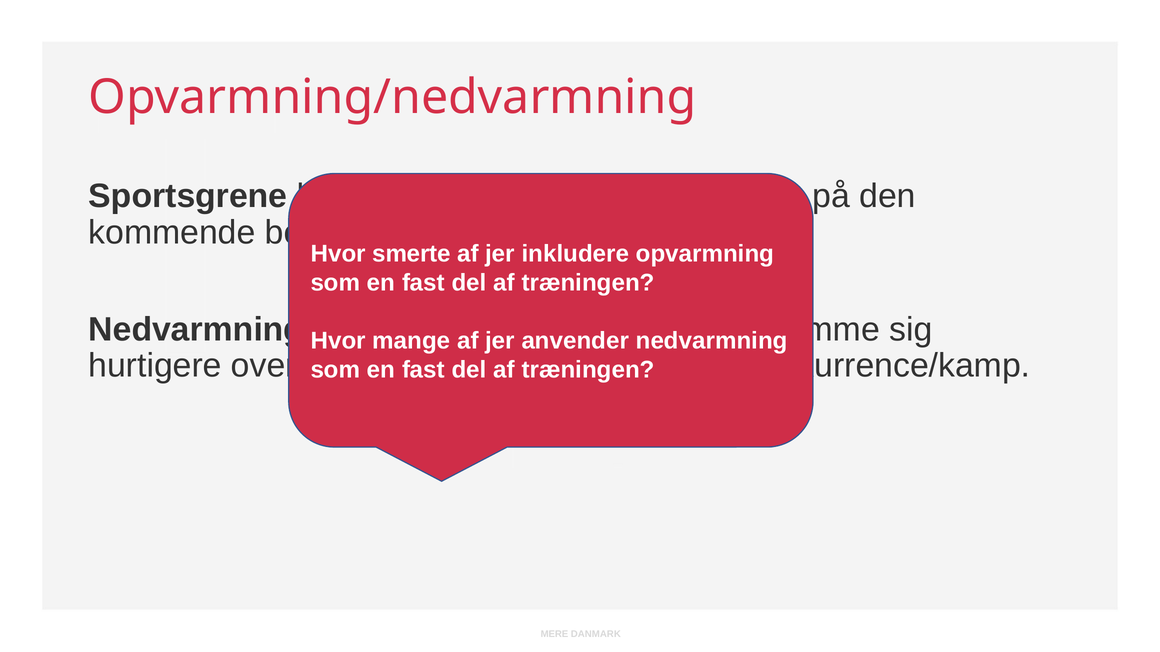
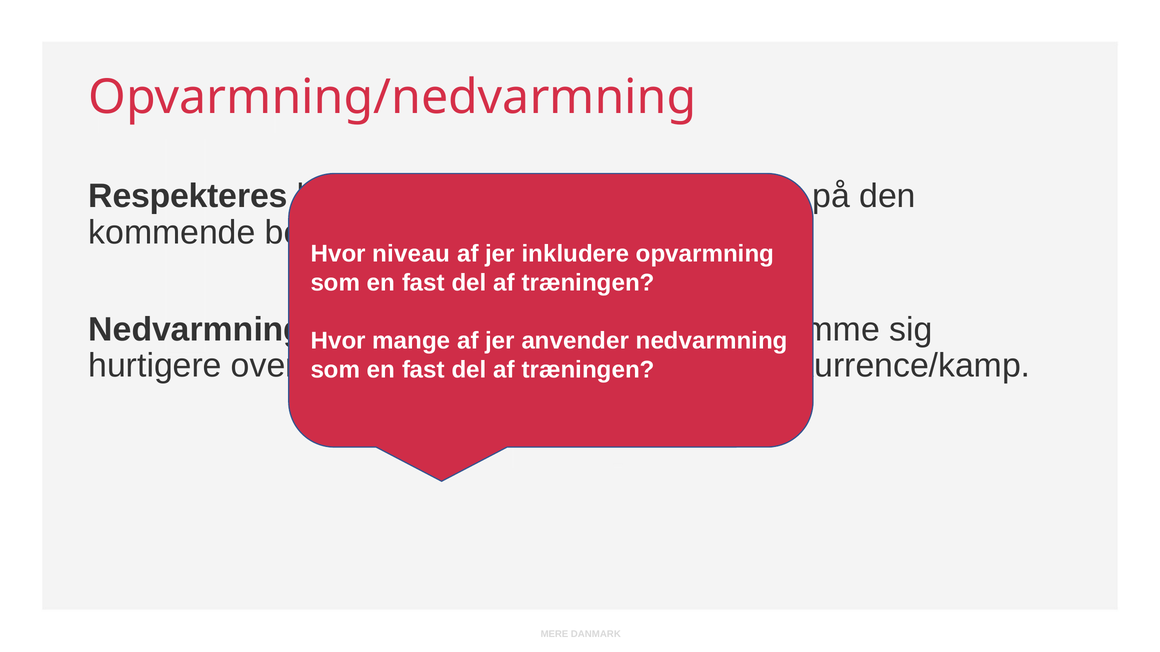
Sportsgrene: Sportsgrene -> Respekteres
smerte: smerte -> niveau
